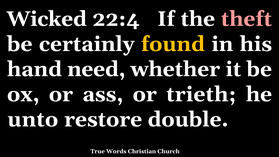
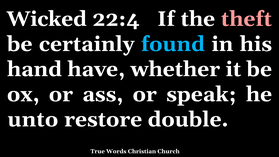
found colour: yellow -> light blue
need: need -> have
trieth: trieth -> speak
